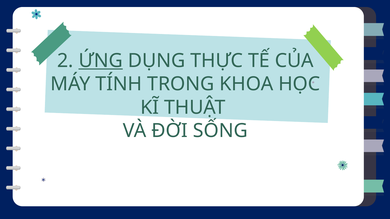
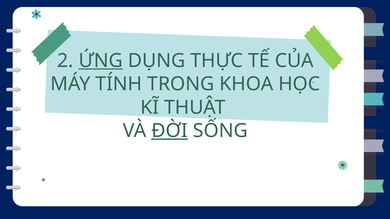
ĐỜI underline: none -> present
